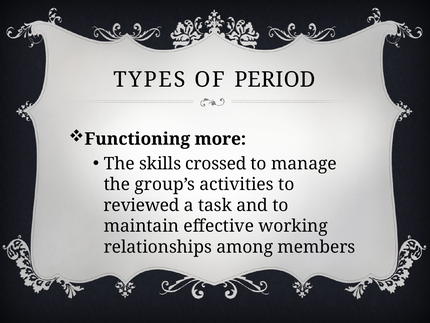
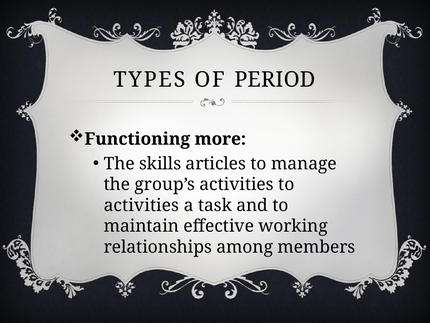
crossed: crossed -> articles
reviewed at (142, 205): reviewed -> activities
